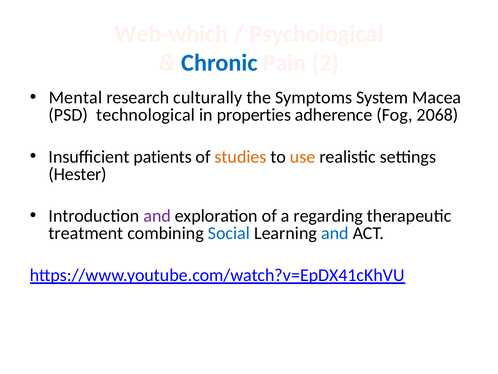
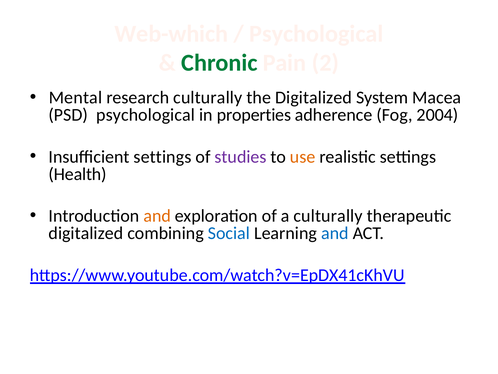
Chronic colour: blue -> green
the Symptoms: Symptoms -> Digitalized
technological at (146, 115): technological -> psychological
2068: 2068 -> 2004
Insufficient patients: patients -> settings
studies colour: orange -> purple
Hester: Hester -> Health
and at (157, 216) colour: purple -> orange
a regarding: regarding -> culturally
treatment at (86, 233): treatment -> digitalized
